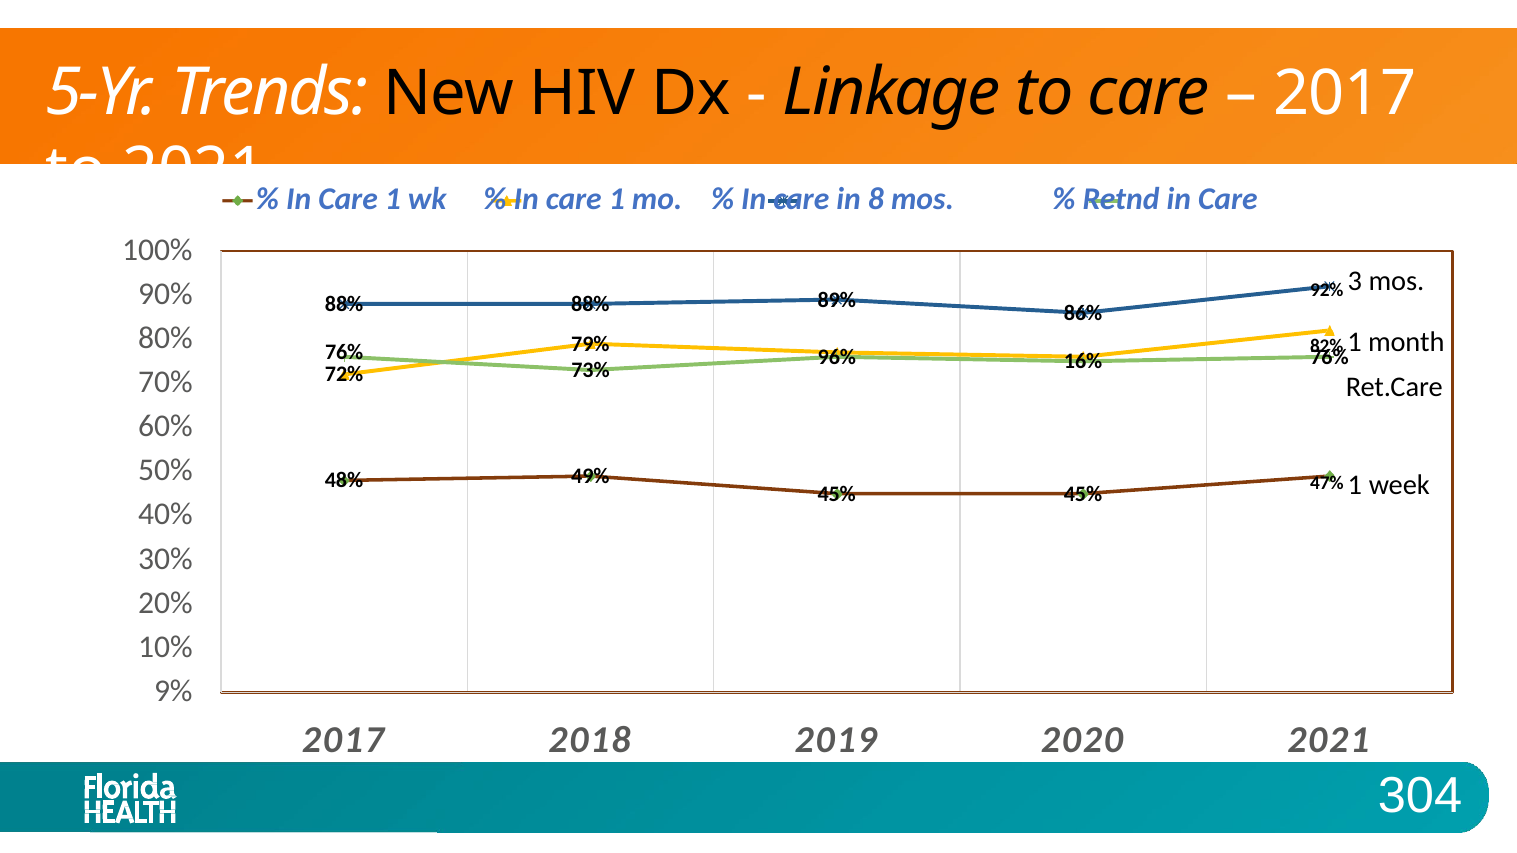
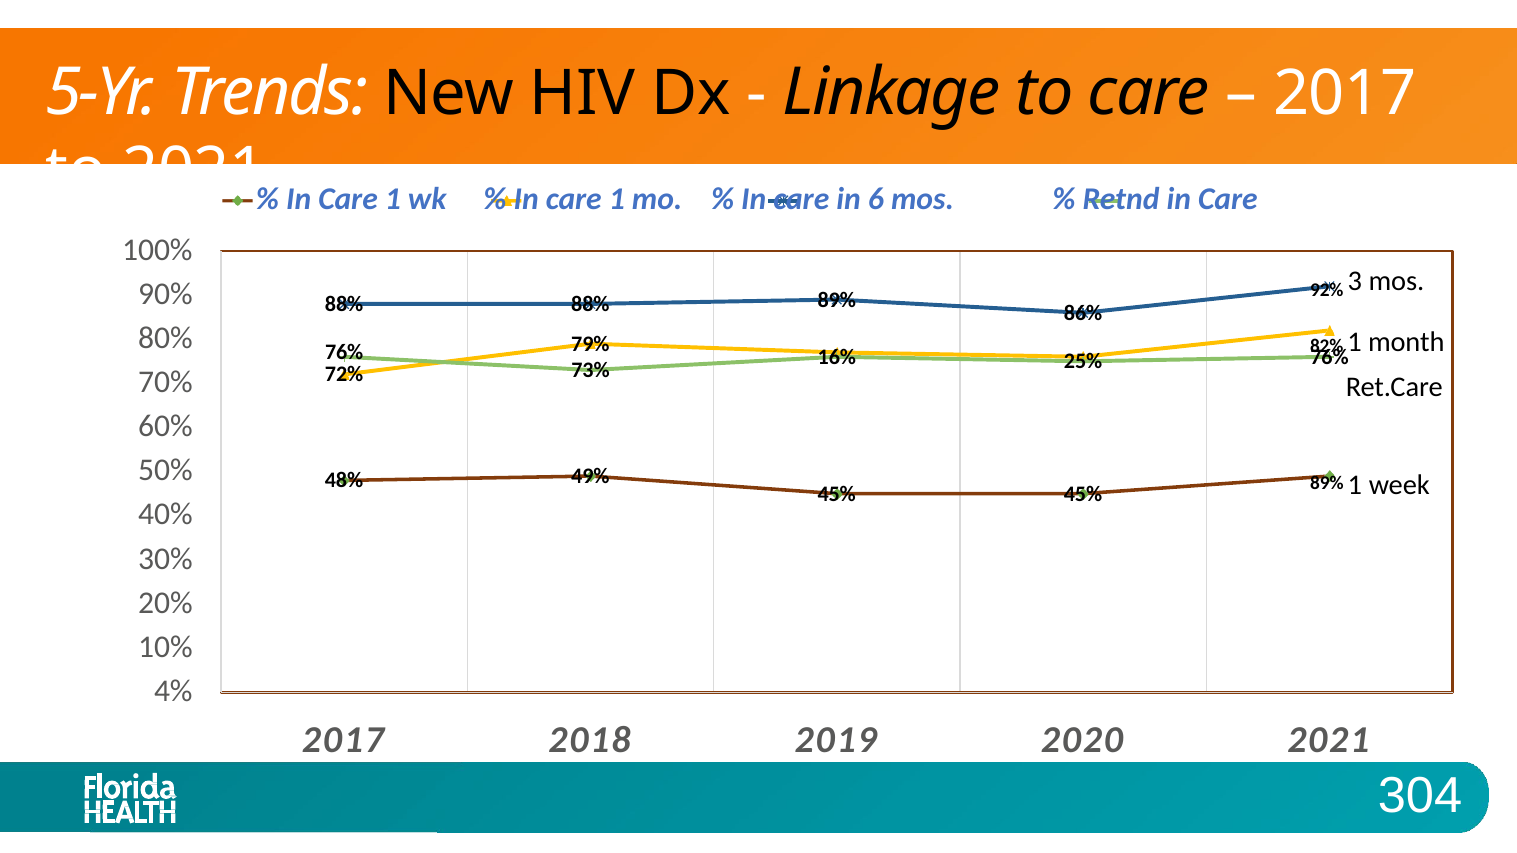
8: 8 -> 6
96%: 96% -> 16%
16%: 16% -> 25%
47% at (1327, 484): 47% -> 89%
9%: 9% -> 4%
